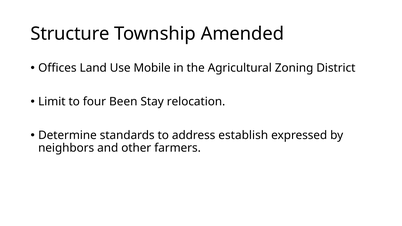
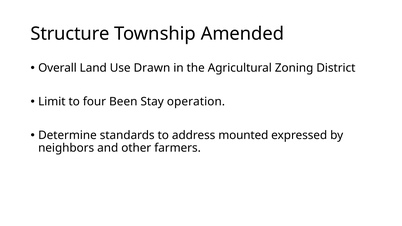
Offices: Offices -> Overall
Mobile: Mobile -> Drawn
relocation: relocation -> operation
establish: establish -> mounted
